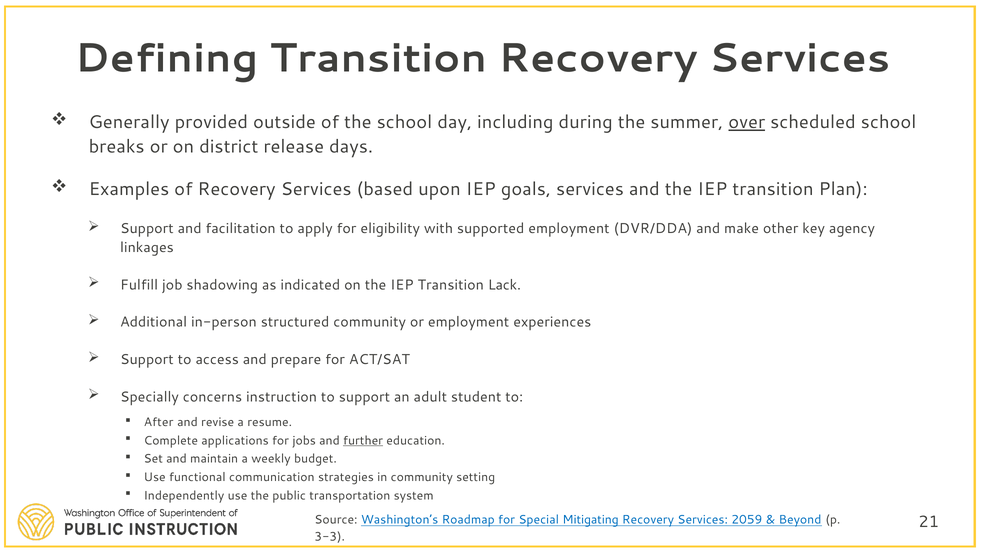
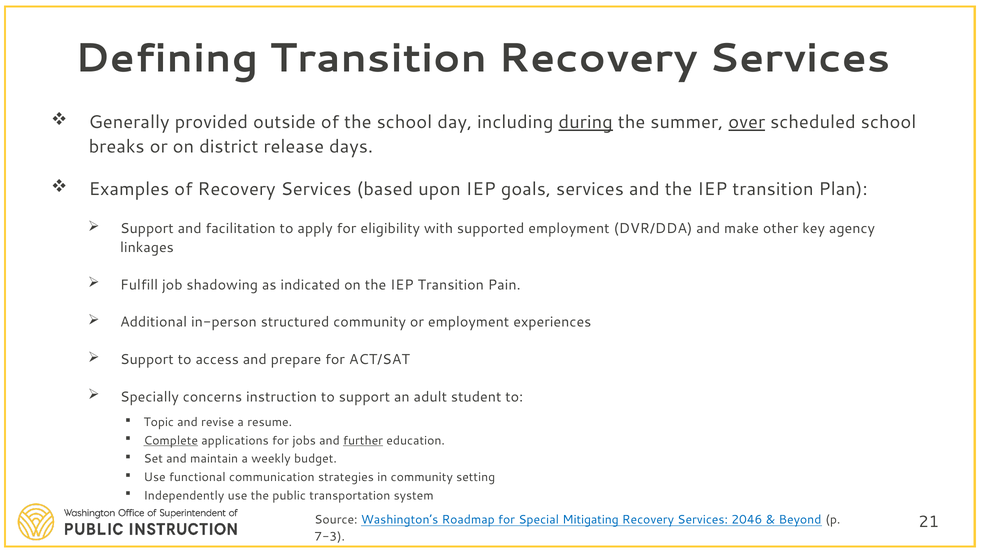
during underline: none -> present
Lack: Lack -> Pain
After: After -> Topic
Complete underline: none -> present
2059: 2059 -> 2046
3-3: 3-3 -> 7-3
